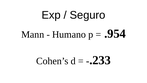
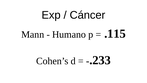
Seguro: Seguro -> Cáncer
.954: .954 -> .115
